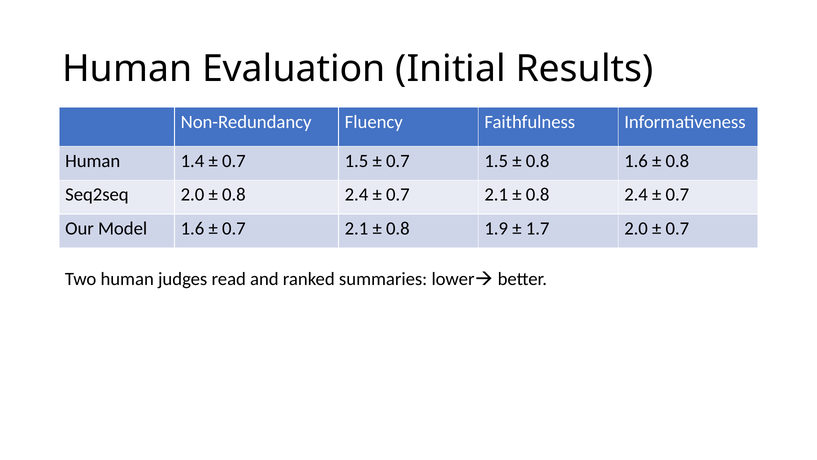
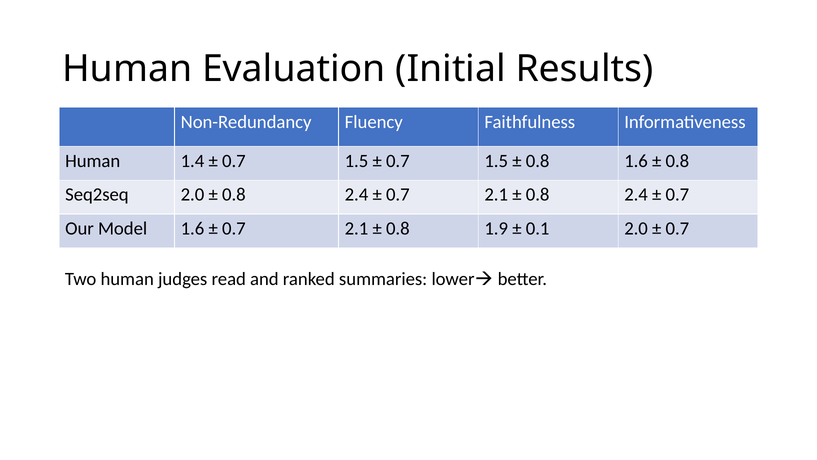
1.7: 1.7 -> 0.1
